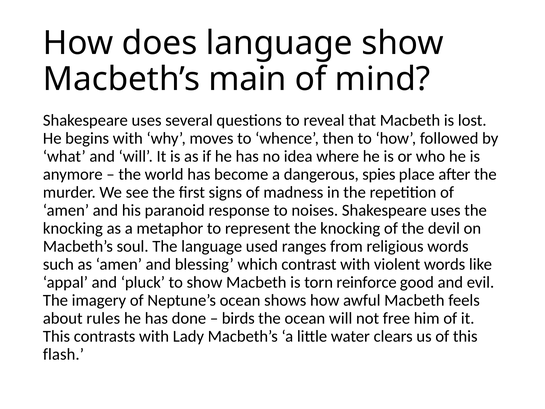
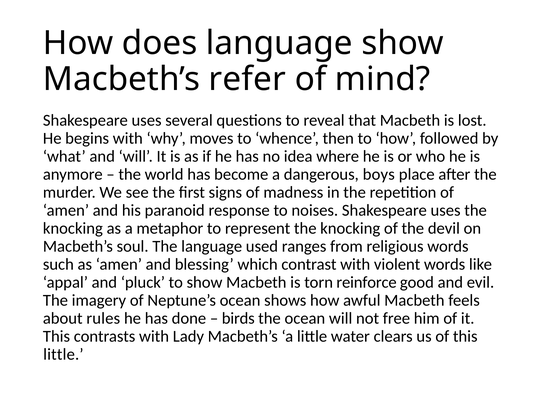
main: main -> refer
spies: spies -> boys
flash at (63, 354): flash -> little
